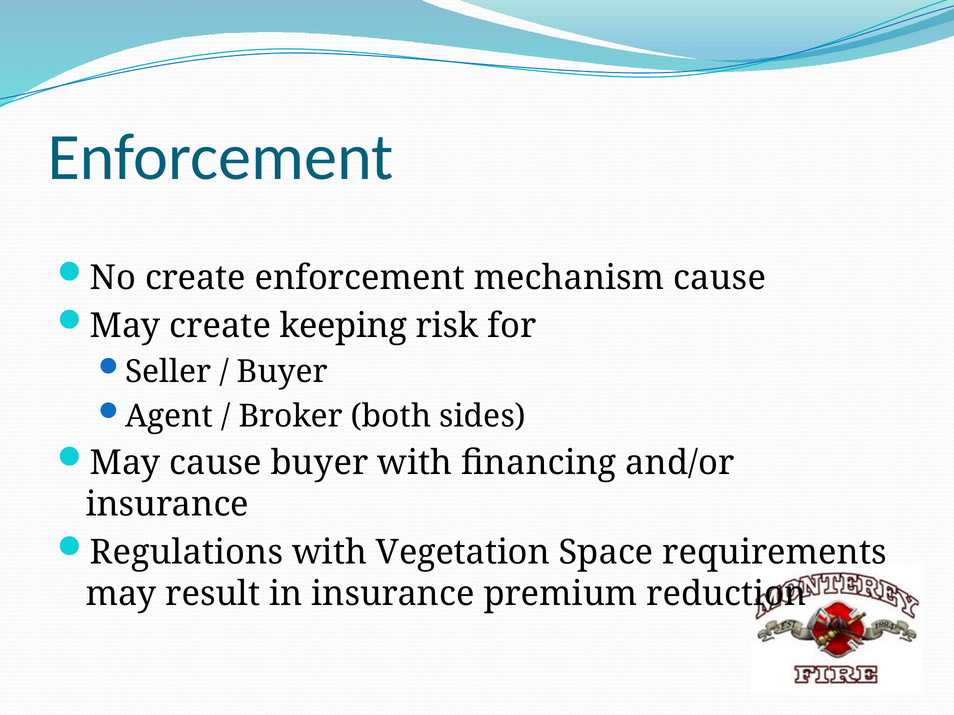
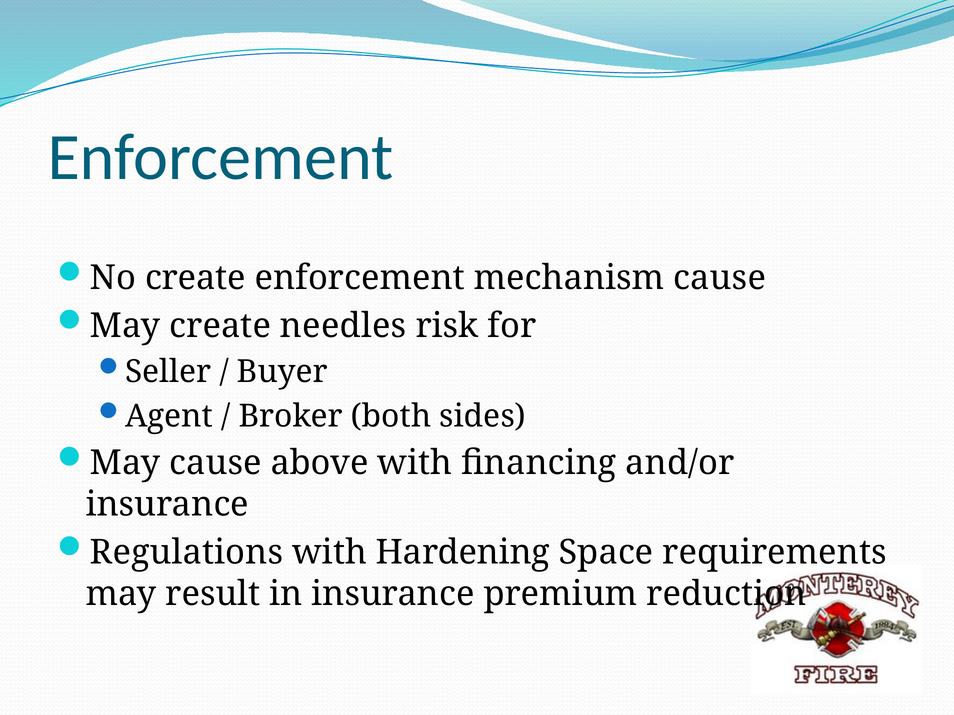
keeping: keeping -> needles
cause buyer: buyer -> above
Vegetation: Vegetation -> Hardening
